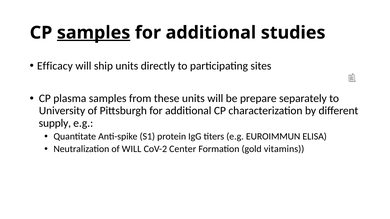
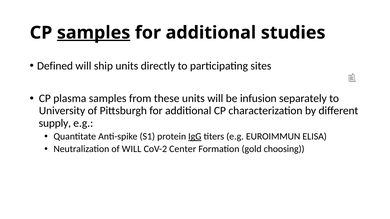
Efficacy: Efficacy -> Defined
prepare: prepare -> infusion
IgG underline: none -> present
vitamins: vitamins -> choosing
